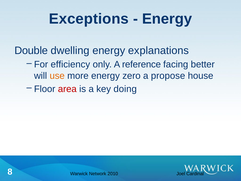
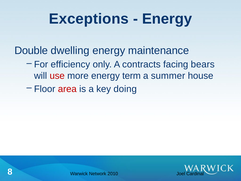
explanations: explanations -> maintenance
reference: reference -> contracts
better: better -> bears
use colour: orange -> red
zero: zero -> term
propose: propose -> summer
